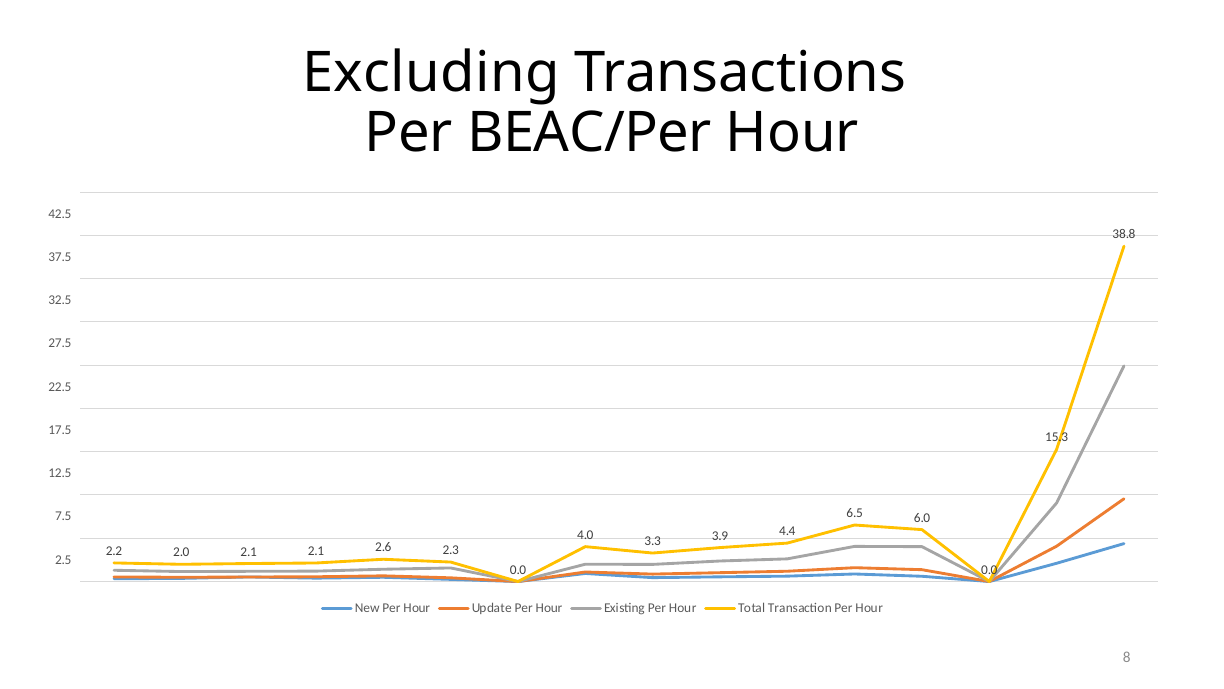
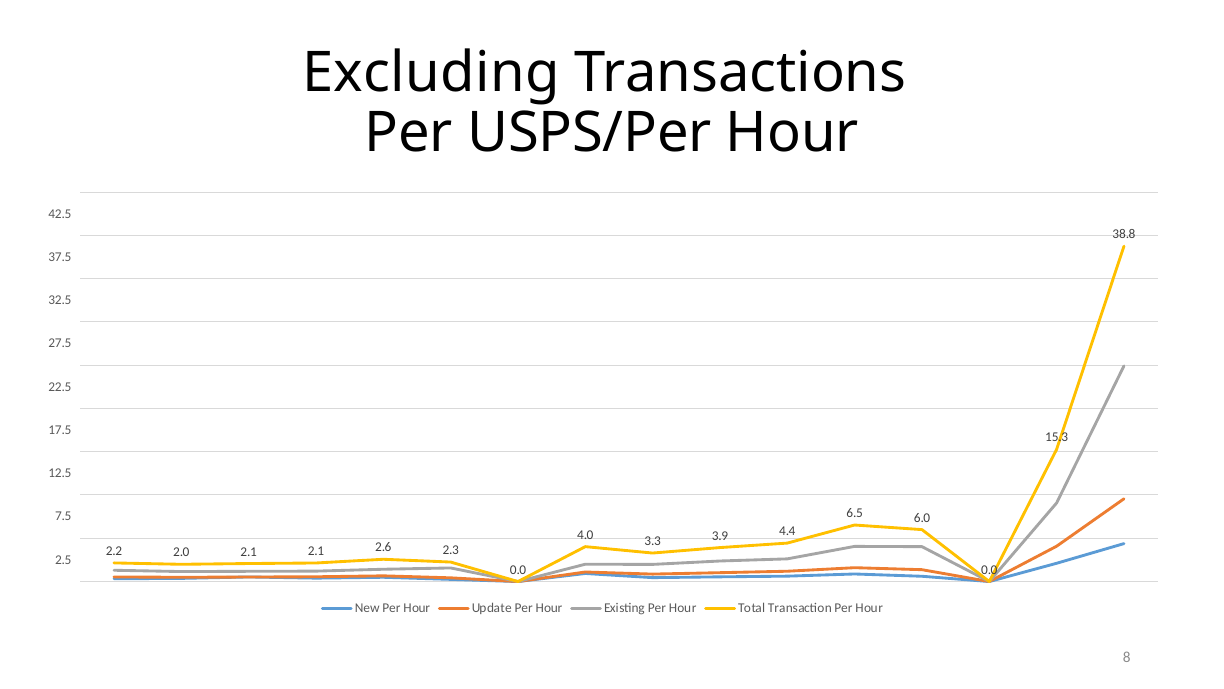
BEAC/Per: BEAC/Per -> USPS/Per
